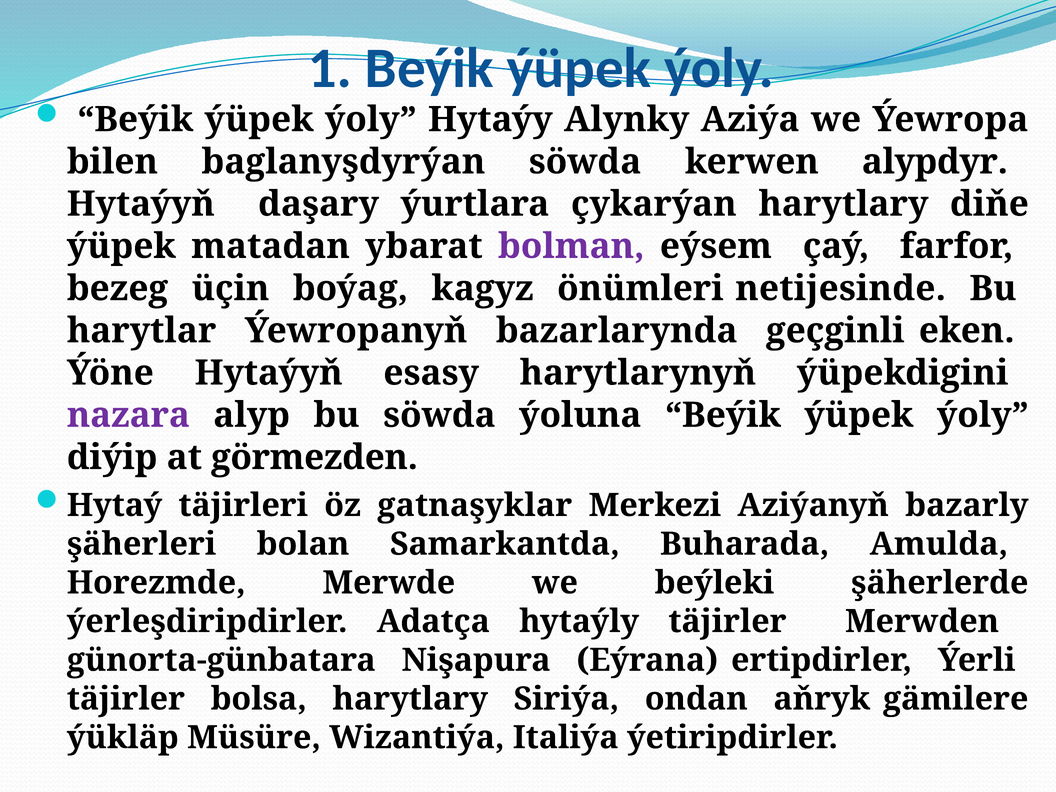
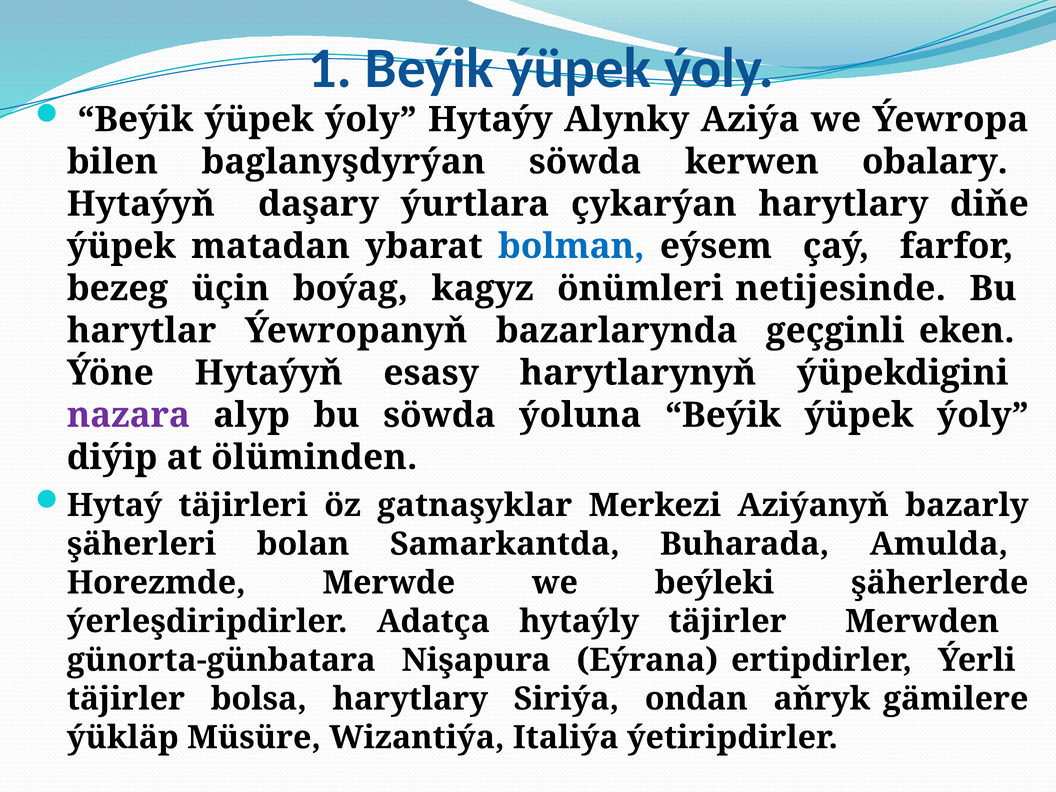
alypdyr: alypdyr -> obalary
bolman colour: purple -> blue
görmezden: görmezden -> ölüminden
